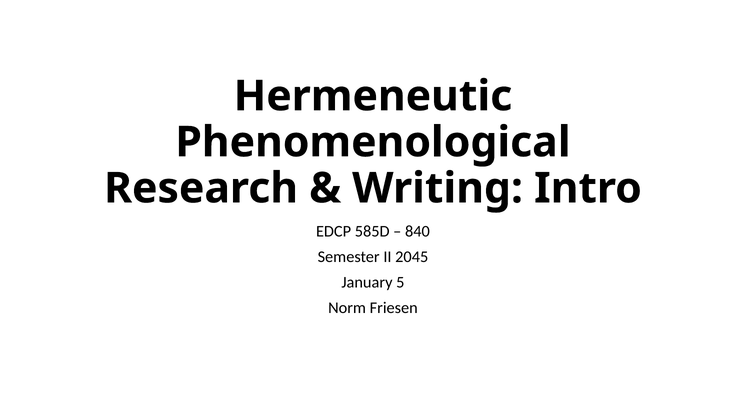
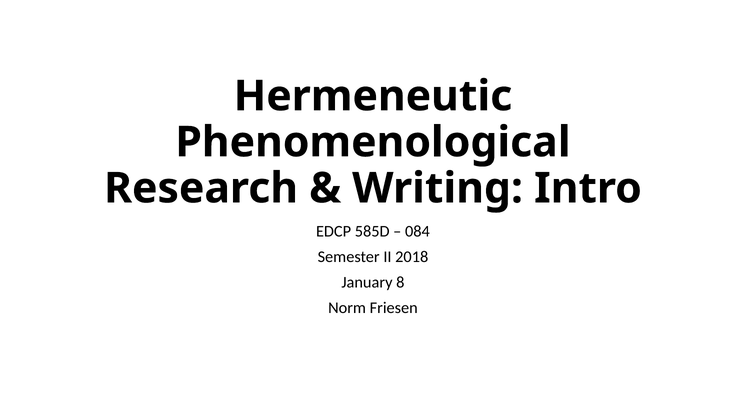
840: 840 -> 084
2045: 2045 -> 2018
5: 5 -> 8
